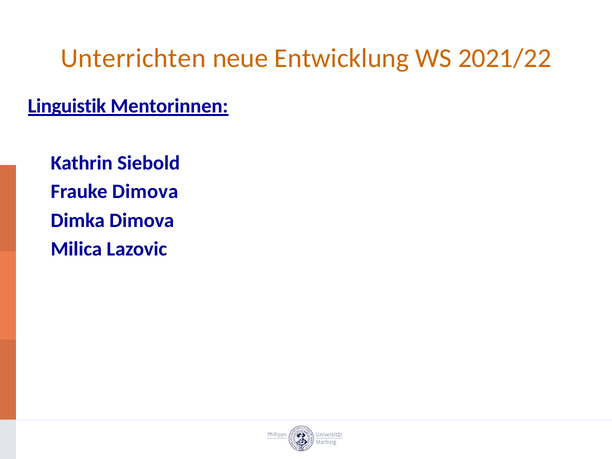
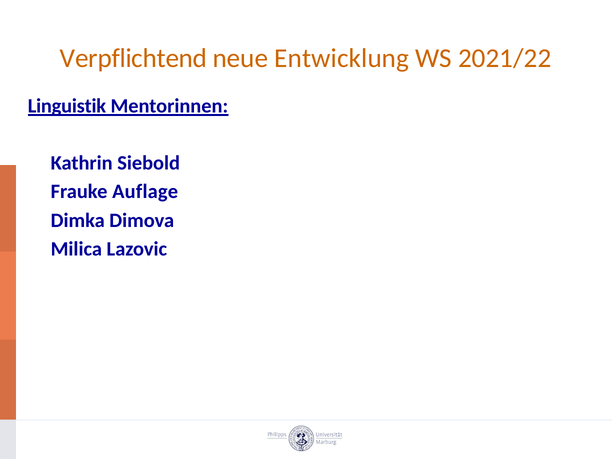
Unterrichten: Unterrichten -> Verpflichtend
Frauke Dimova: Dimova -> Auflage
